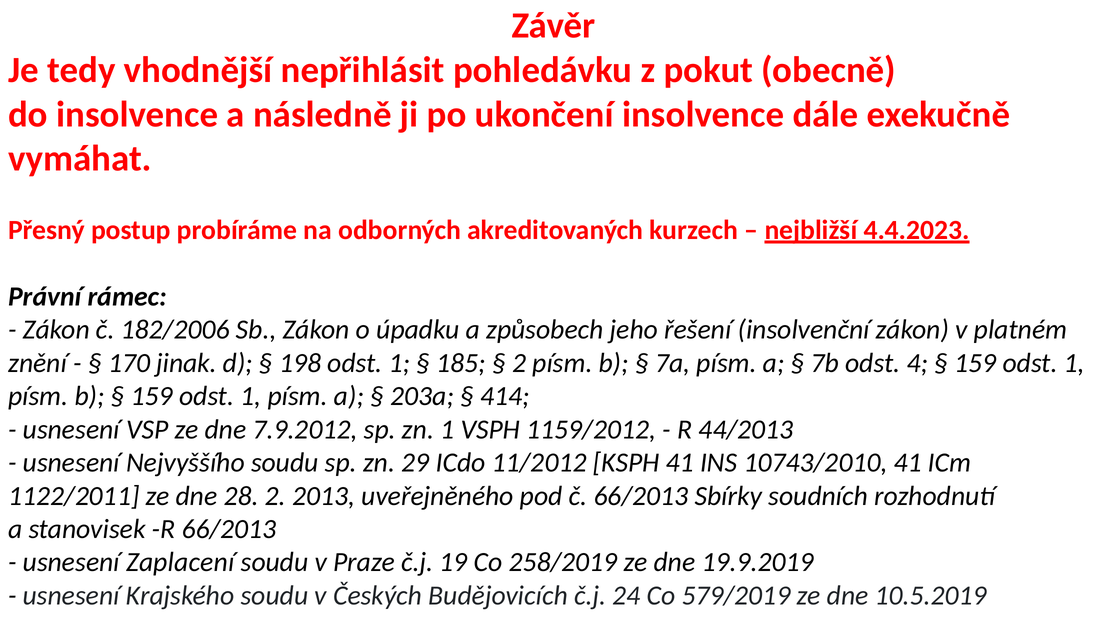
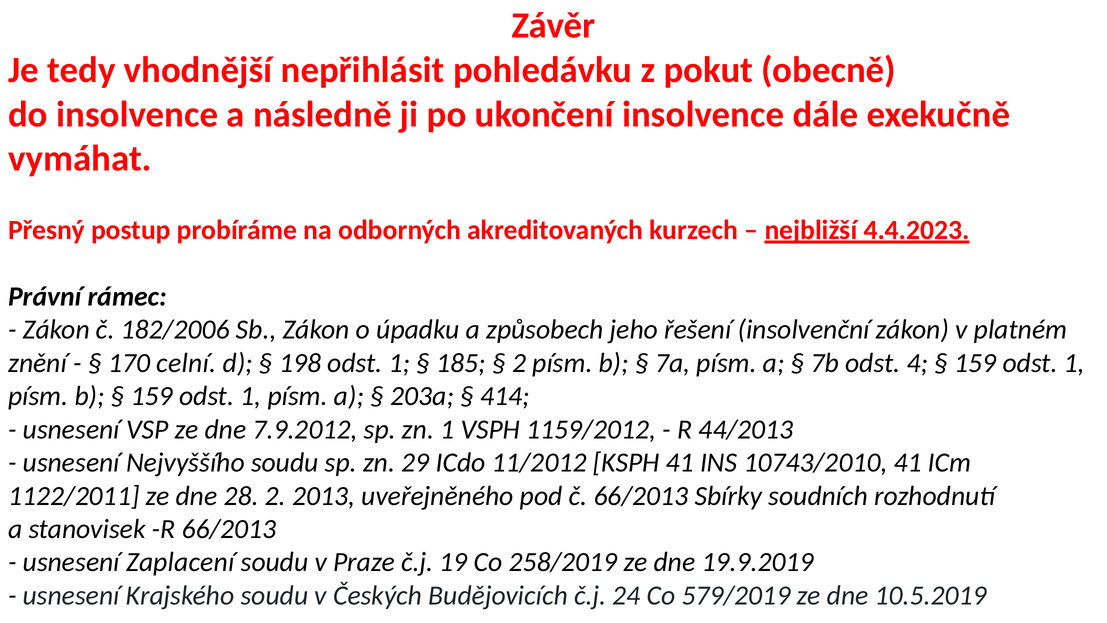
jinak: jinak -> celní
